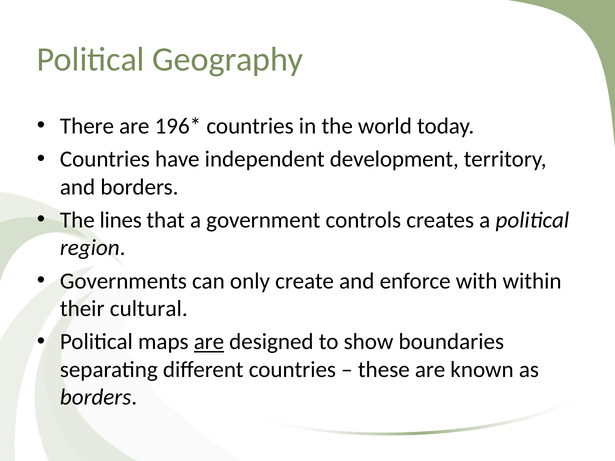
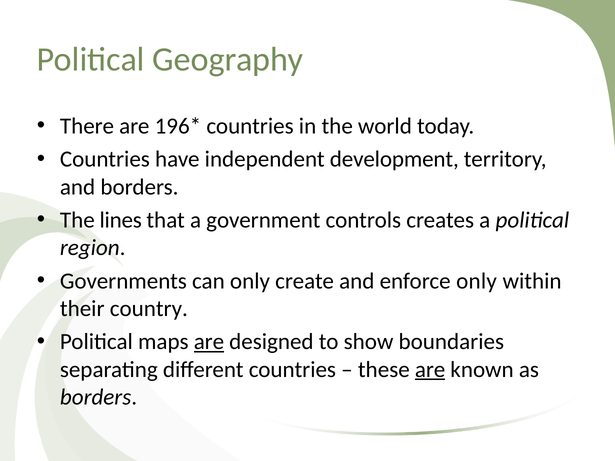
enforce with: with -> only
cultural: cultural -> country
are at (430, 370) underline: none -> present
